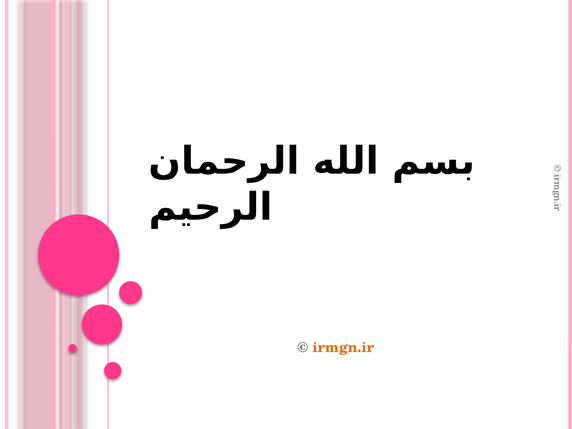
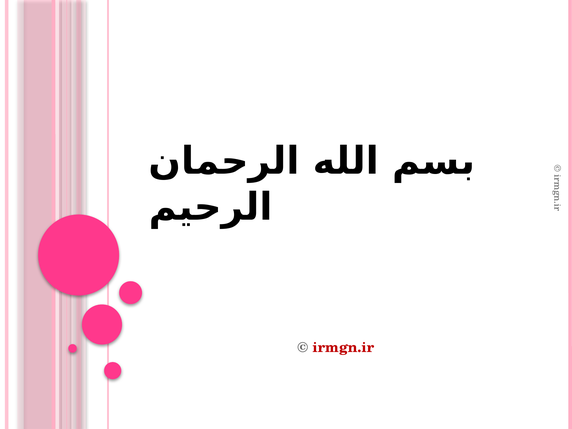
irmgn.ir colour: orange -> red
